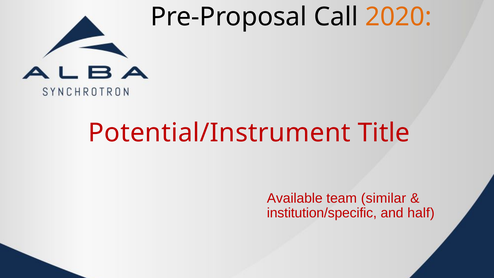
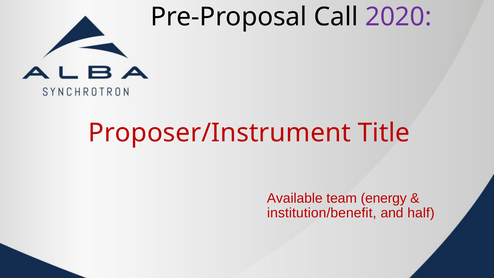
2020 colour: orange -> purple
Potential/Instrument: Potential/Instrument -> Proposer/Instrument
similar: similar -> energy
institution/specific: institution/specific -> institution/benefit
